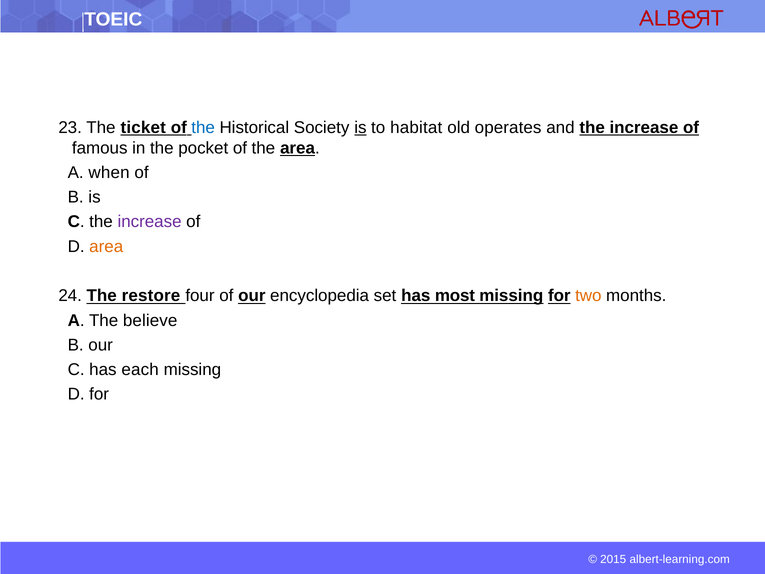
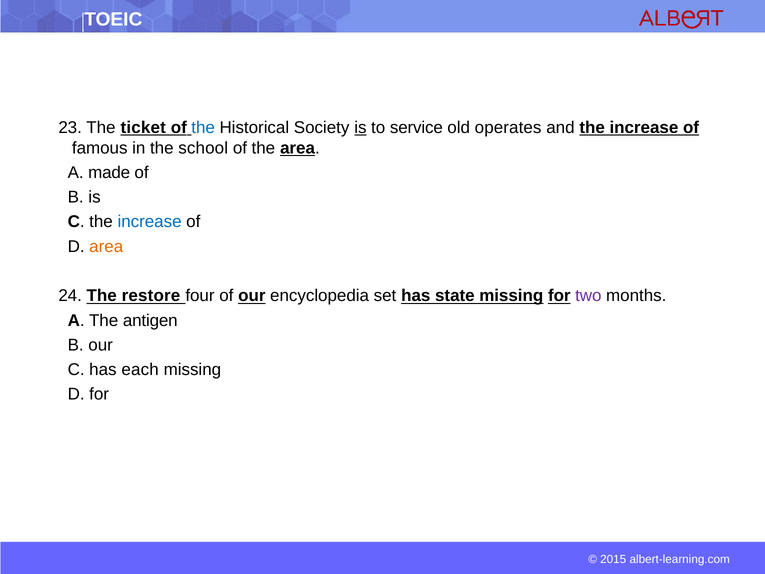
habitat: habitat -> service
pocket: pocket -> school
when: when -> made
increase at (150, 222) colour: purple -> blue
most: most -> state
two colour: orange -> purple
believe: believe -> antigen
